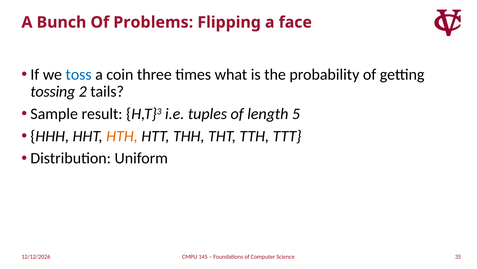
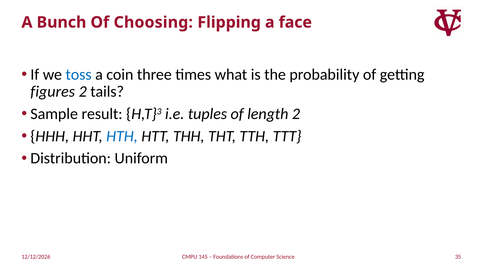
Problems: Problems -> Choosing
tossing: tossing -> figures
length 5: 5 -> 2
HTH colour: orange -> blue
